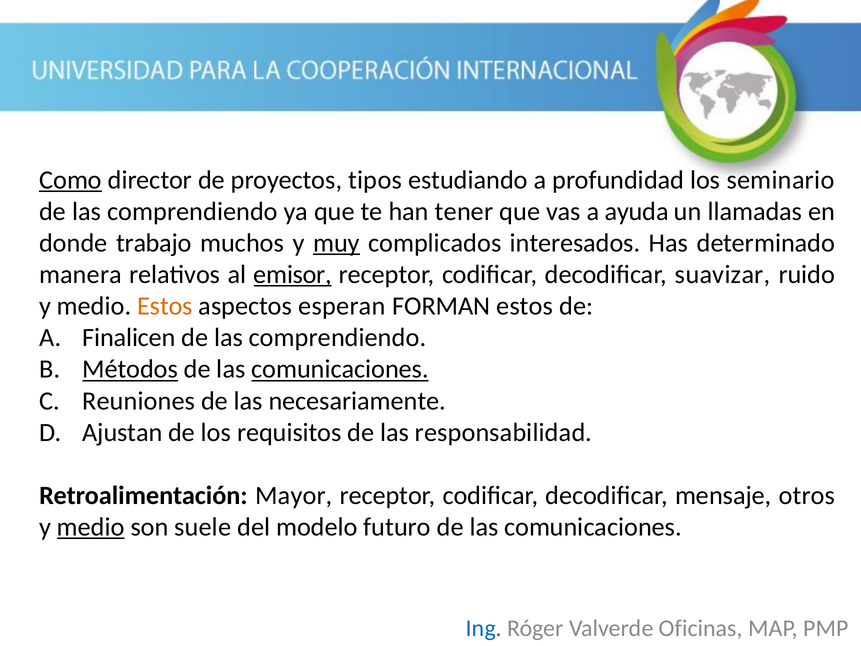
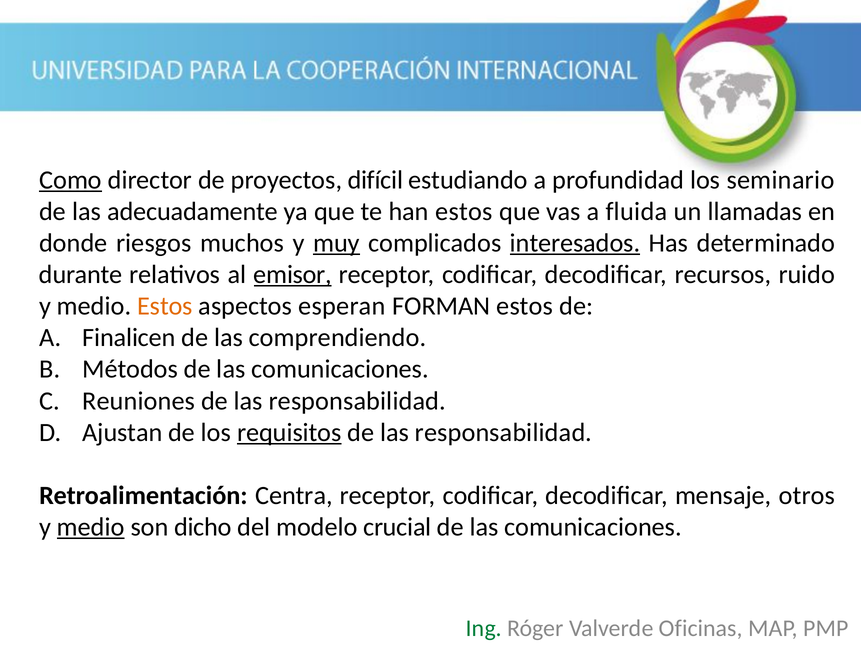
tipos: tipos -> difícil
comprendiendo at (193, 211): comprendiendo -> adecuadamente
han tener: tener -> estos
ayuda: ayuda -> fluida
trabajo: trabajo -> riesgos
interesados underline: none -> present
manera: manera -> durante
suavizar: suavizar -> recursos
Métodos underline: present -> none
comunicaciones at (340, 369) underline: present -> none
necesariamente at (357, 401): necesariamente -> responsabilidad
requisitos underline: none -> present
Mayor: Mayor -> Centra
suele: suele -> dicho
futuro: futuro -> crucial
Ing colour: blue -> green
